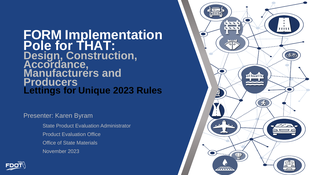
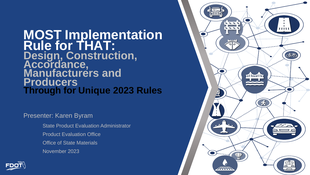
FORM: FORM -> MOST
Pole: Pole -> Rule
Lettings: Lettings -> Through
